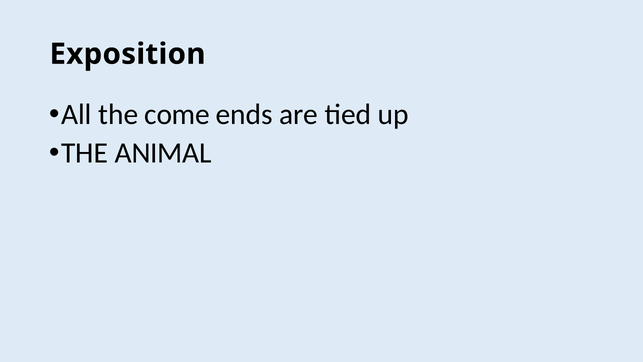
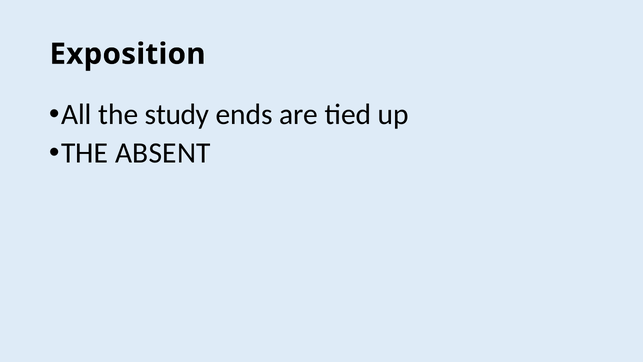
come: come -> study
ANIMAL: ANIMAL -> ABSENT
